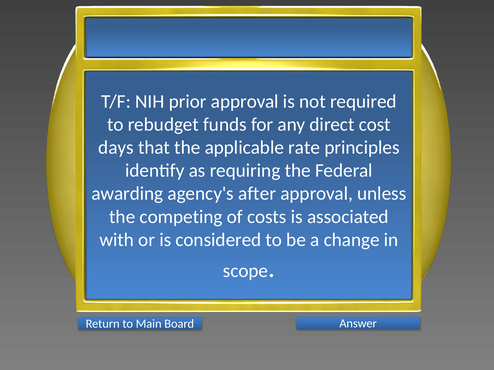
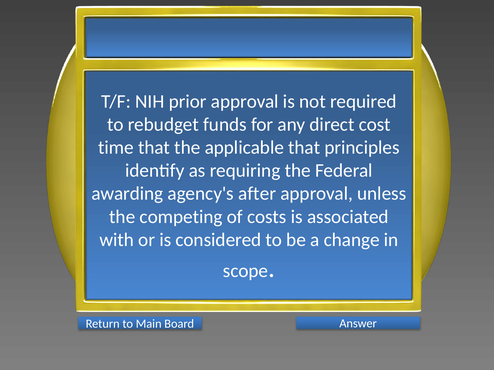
days: days -> time
applicable rate: rate -> that
